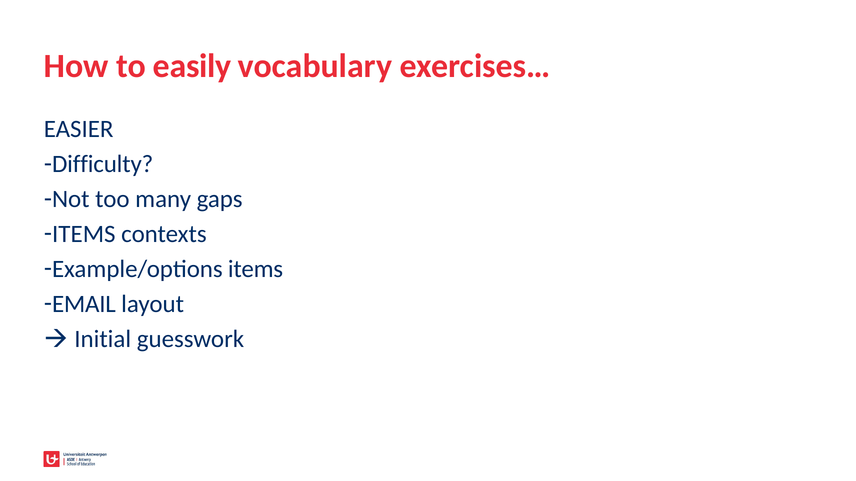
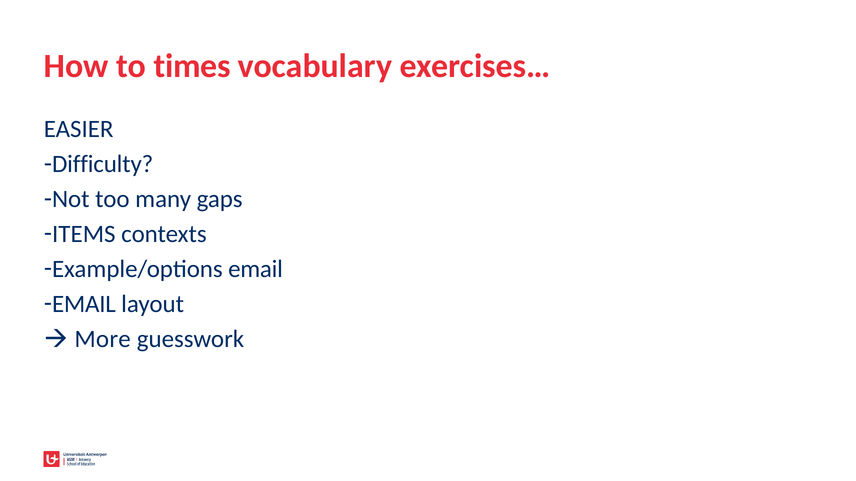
easily: easily -> times
Example/options items: items -> email
Initial: Initial -> More
